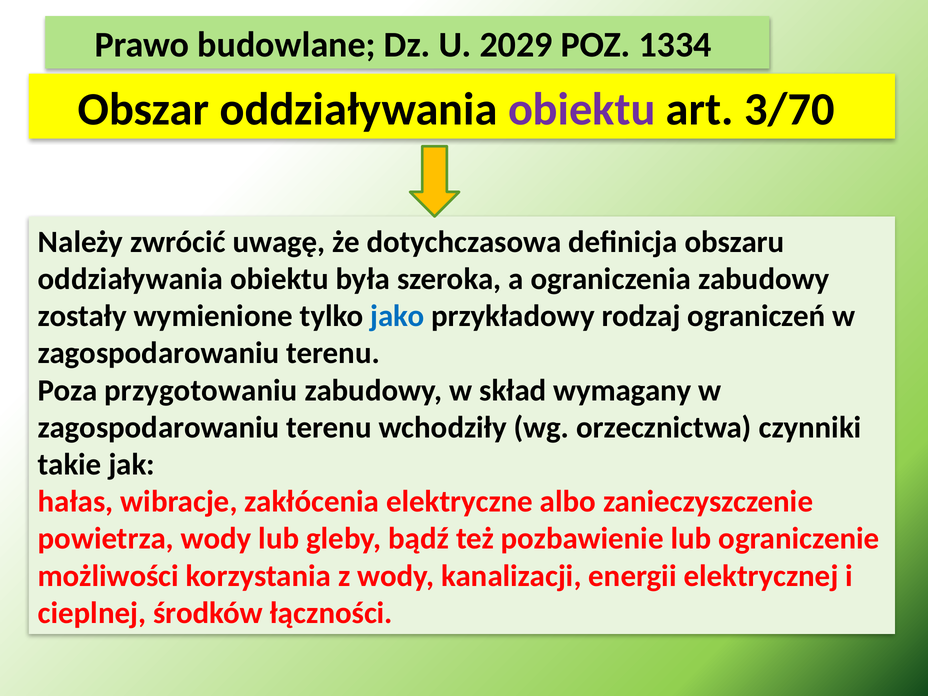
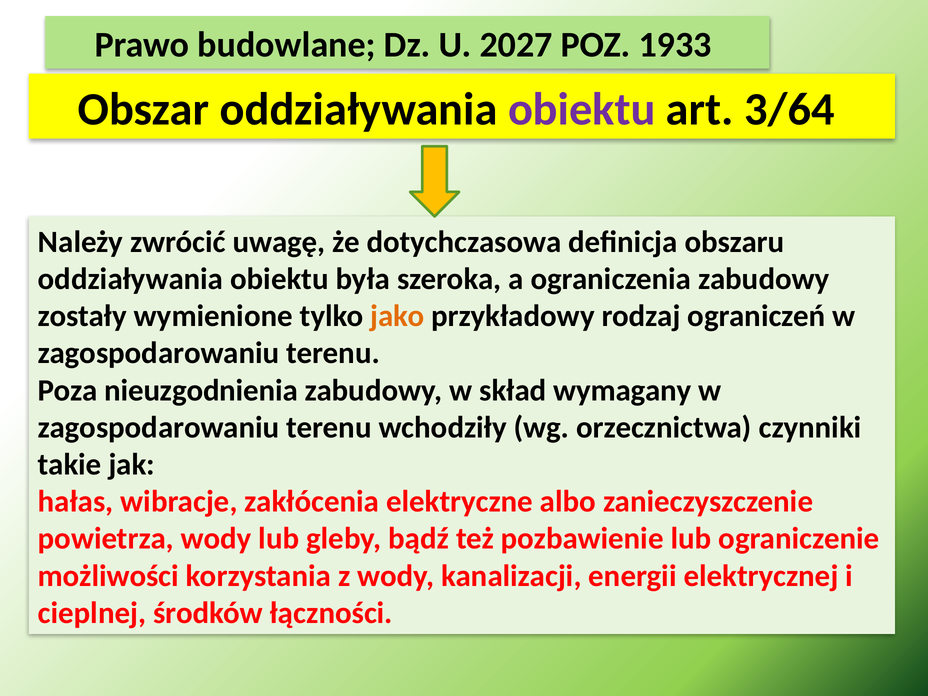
2029: 2029 -> 2027
1334: 1334 -> 1933
3/70: 3/70 -> 3/64
jako colour: blue -> orange
przygotowaniu: przygotowaniu -> nieuzgodnienia
